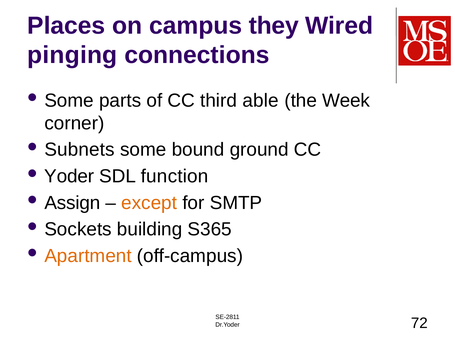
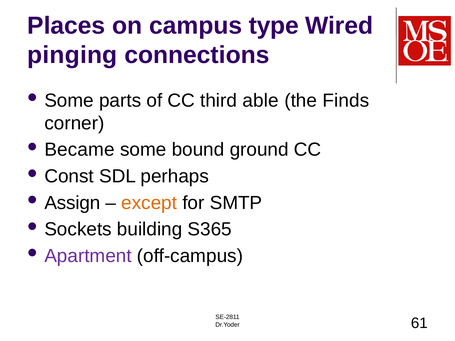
they: they -> type
Week: Week -> Finds
Subnets: Subnets -> Became
Yoder: Yoder -> Const
function: function -> perhaps
Apartment colour: orange -> purple
72: 72 -> 61
